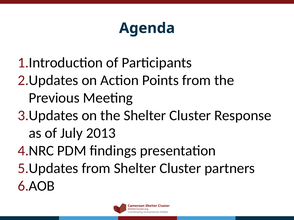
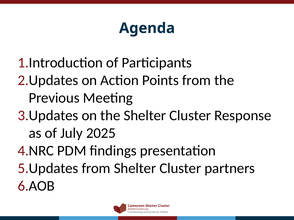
2013: 2013 -> 2025
